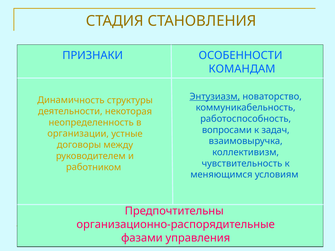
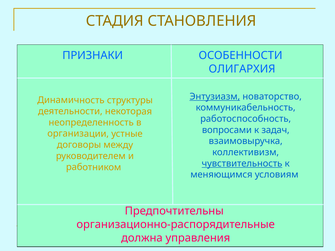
КОМАНДАМ: КОМАНДАМ -> ОЛИГАРХИЯ
чувствительность underline: none -> present
фазами: фазами -> должна
